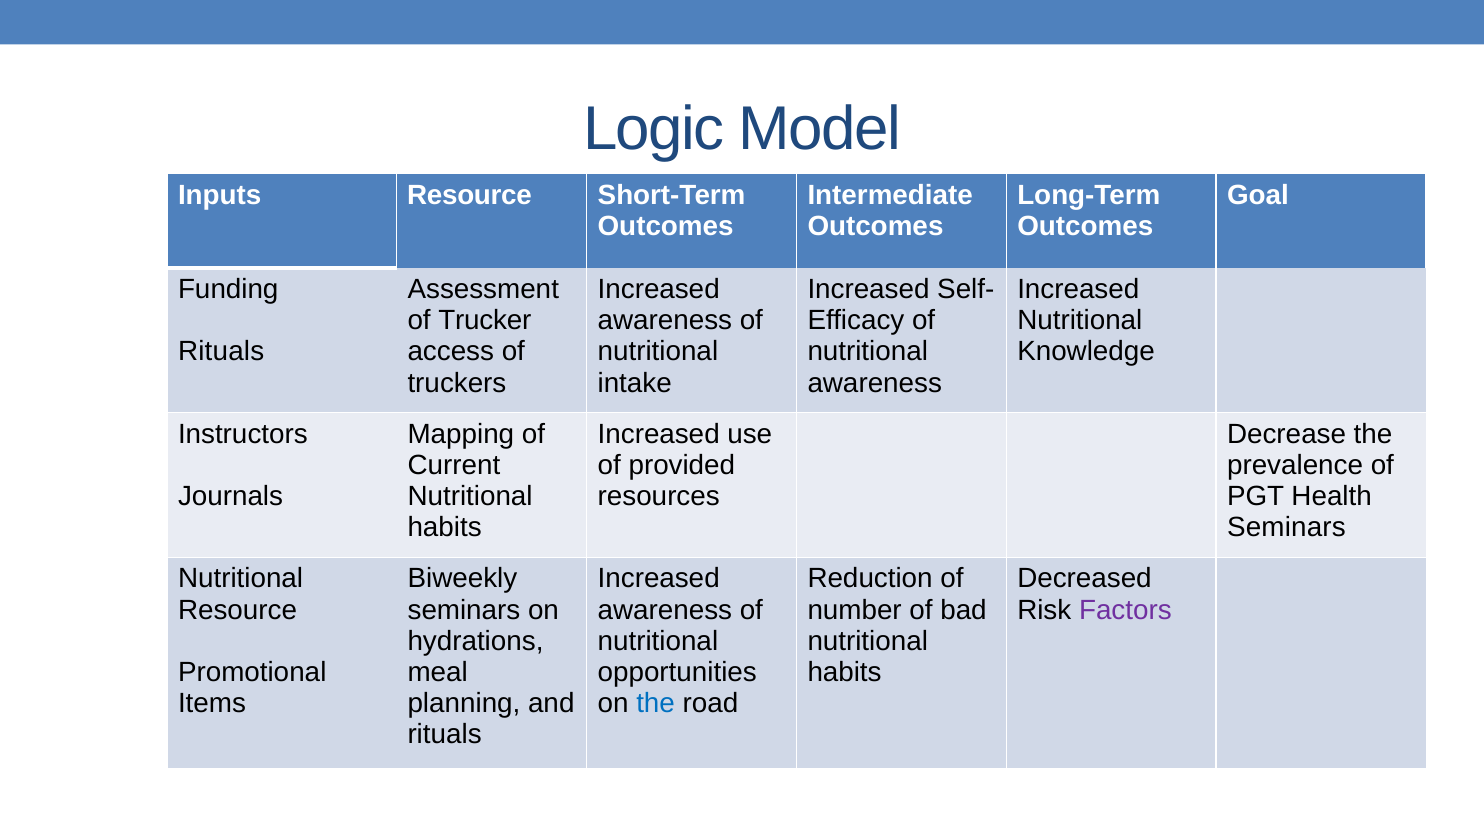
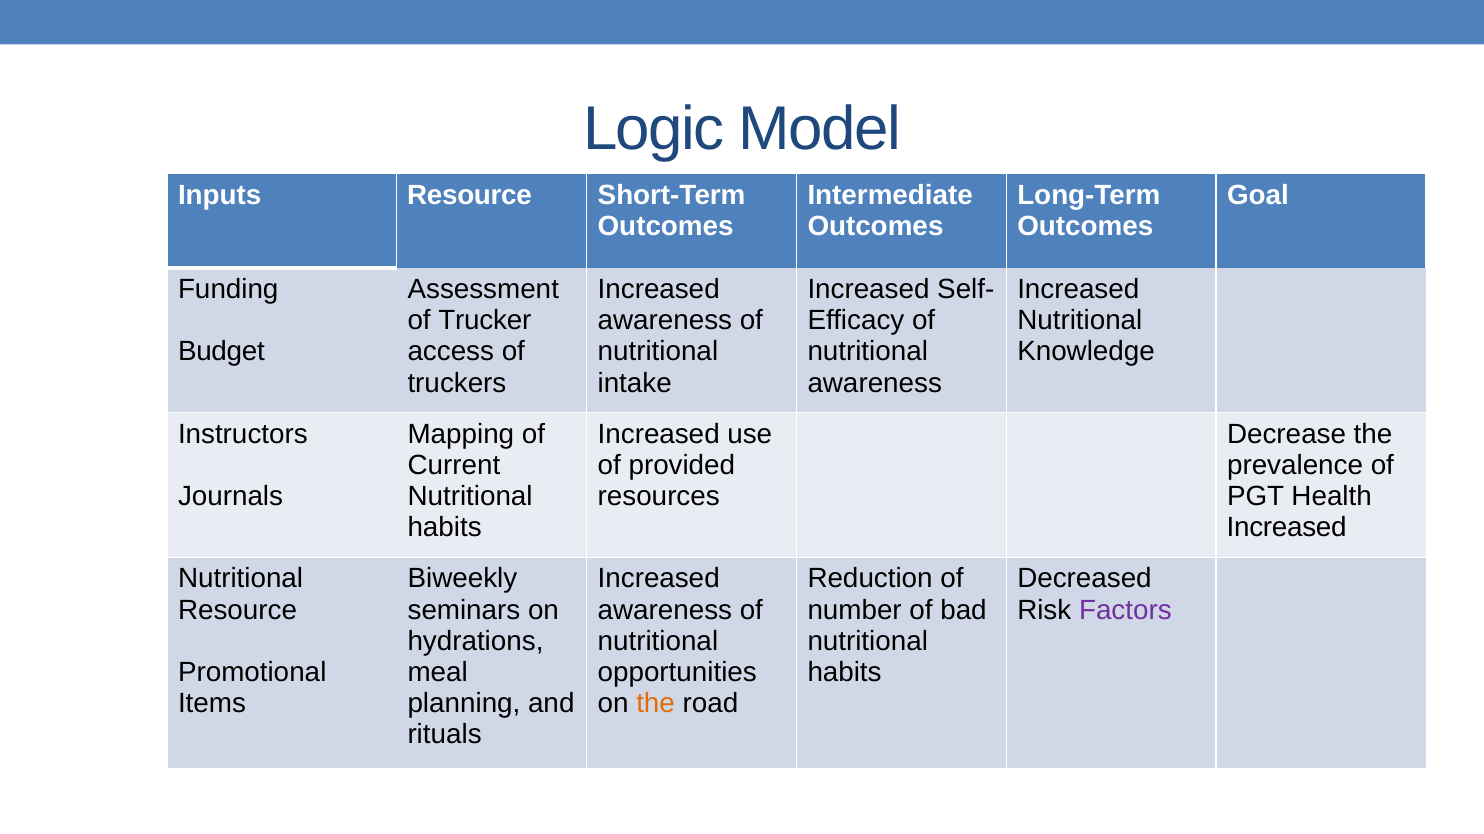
Rituals at (221, 352): Rituals -> Budget
Seminars at (1286, 528): Seminars -> Increased
the at (656, 704) colour: blue -> orange
